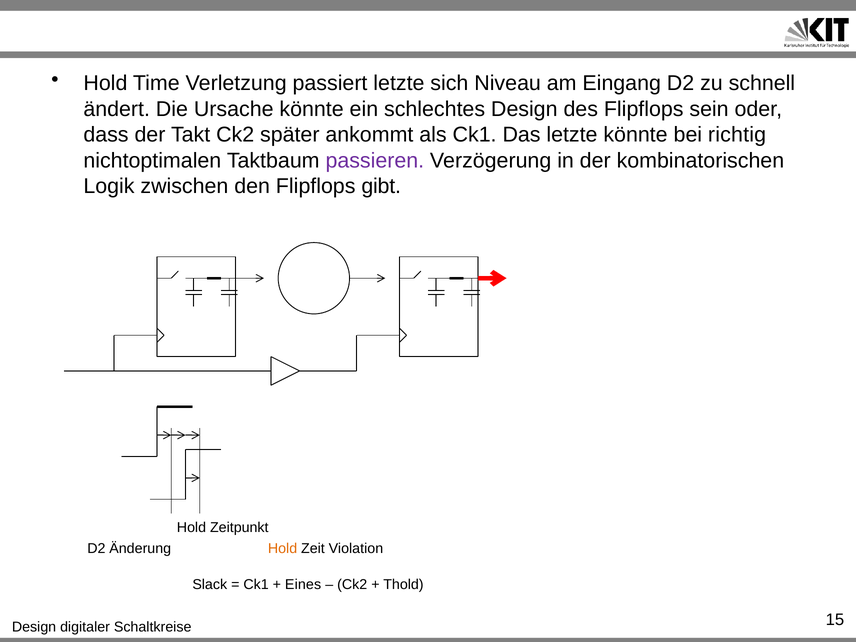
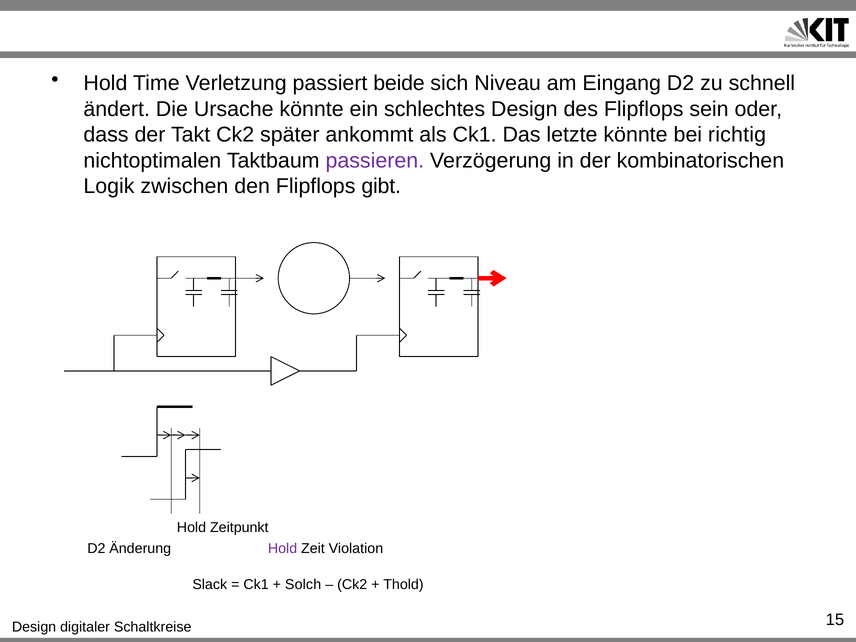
passiert letzte: letzte -> beide
Hold at (283, 549) colour: orange -> purple
Eines: Eines -> Solch
